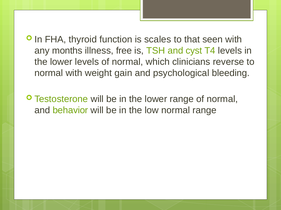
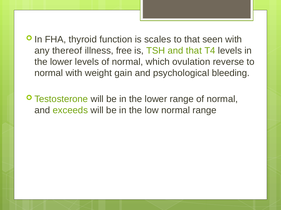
months: months -> thereof
and cyst: cyst -> that
clinicians: clinicians -> ovulation
behavior: behavior -> exceeds
